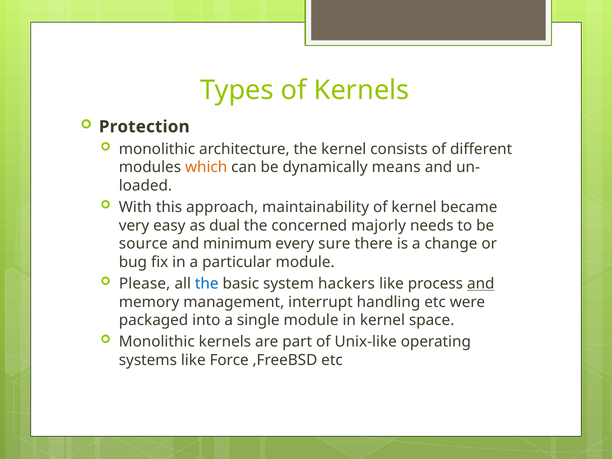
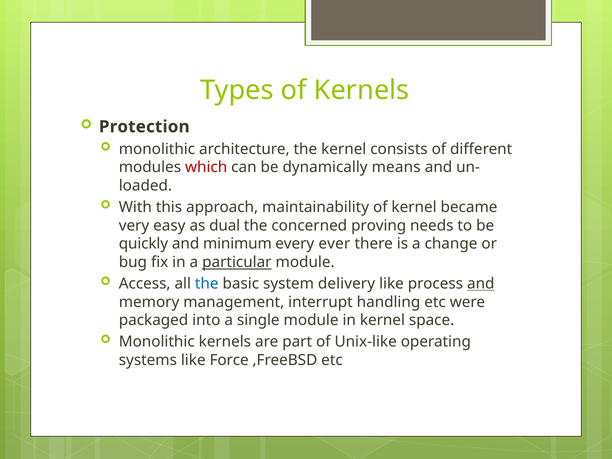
which colour: orange -> red
majorly: majorly -> proving
source: source -> quickly
sure: sure -> ever
particular underline: none -> present
Please: Please -> Access
hackers: hackers -> delivery
